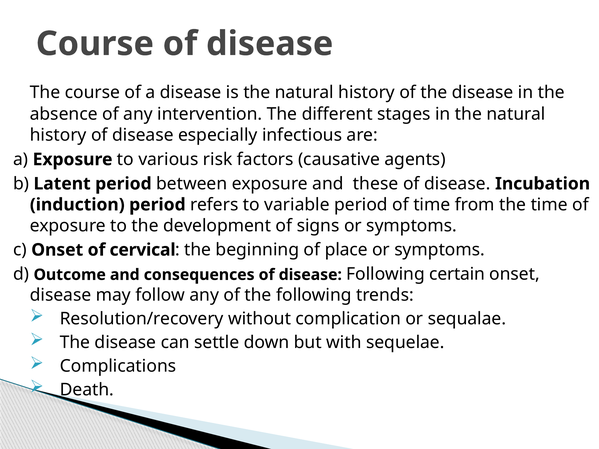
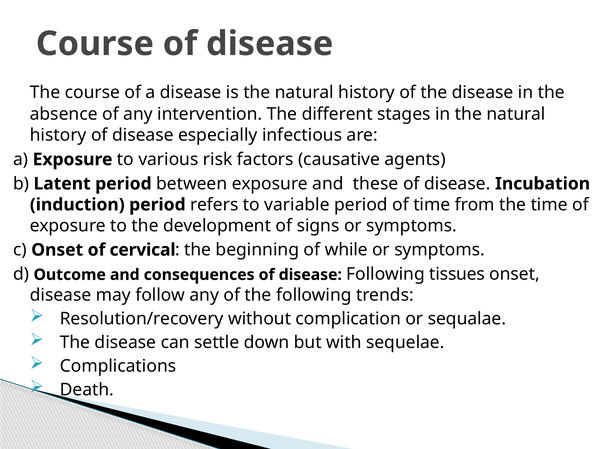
place: place -> while
certain: certain -> tissues
